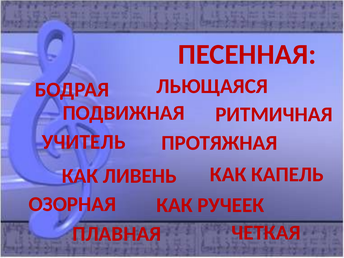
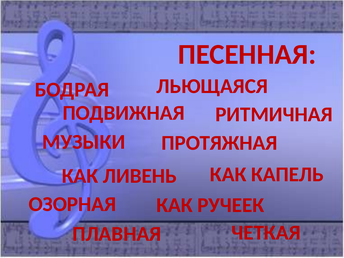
УЧИТЕЛЬ: УЧИТЕЛЬ -> МУЗЫКИ
